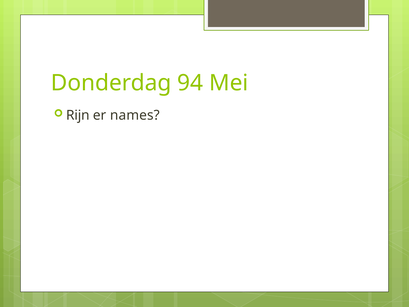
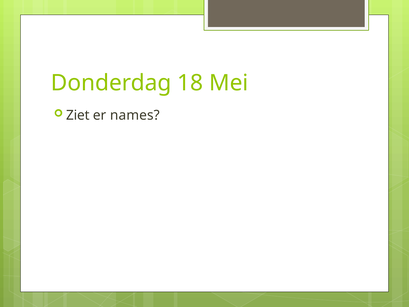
94: 94 -> 18
Rijn: Rijn -> Ziet
